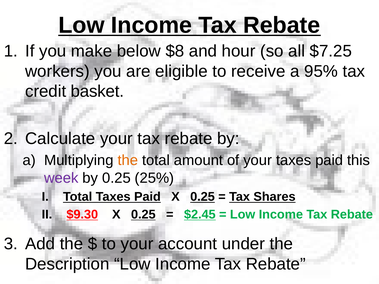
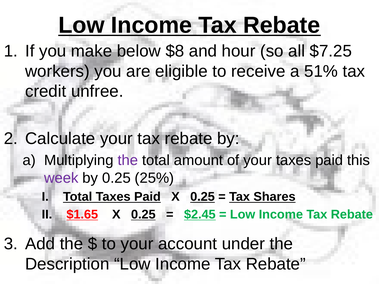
95%: 95% -> 51%
basket: basket -> unfree
the at (128, 160) colour: orange -> purple
$9.30: $9.30 -> $1.65
